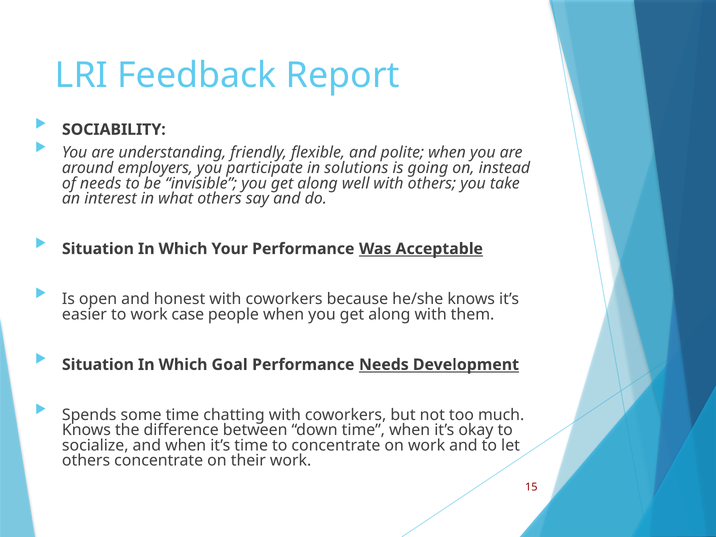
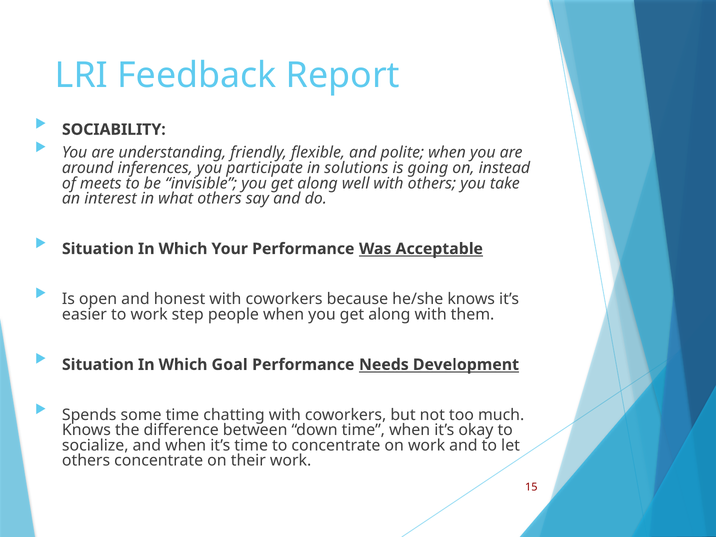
employers: employers -> inferences
of needs: needs -> meets
case: case -> step
